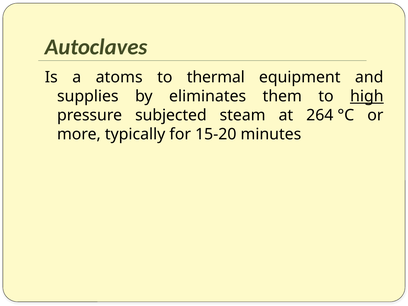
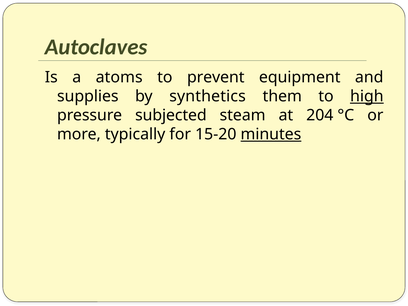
thermal: thermal -> prevent
eliminates: eliminates -> synthetics
264: 264 -> 204
minutes underline: none -> present
